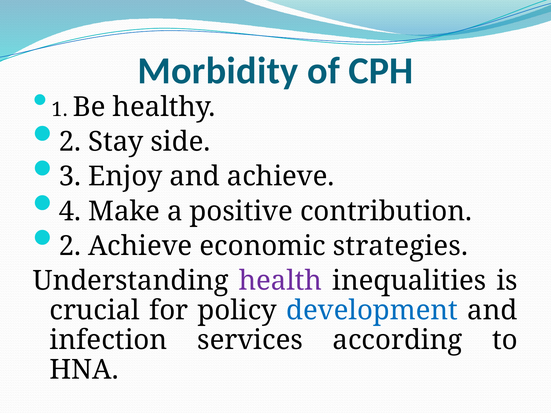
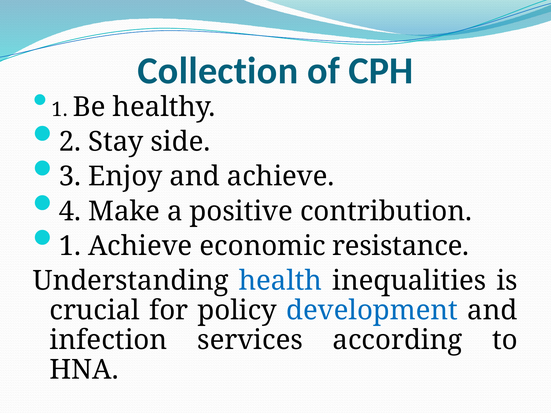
Morbidity: Morbidity -> Collection
2 at (70, 246): 2 -> 1
strategies: strategies -> resistance
health colour: purple -> blue
